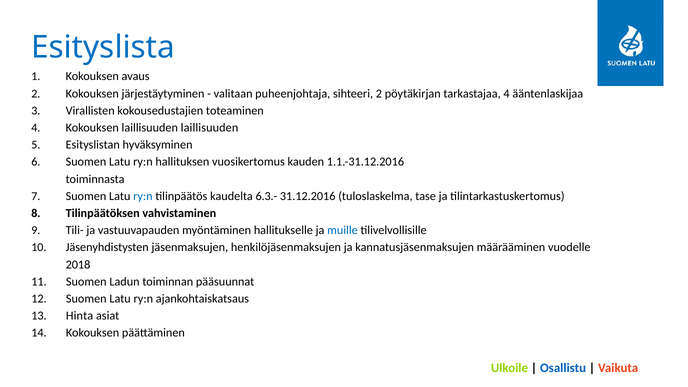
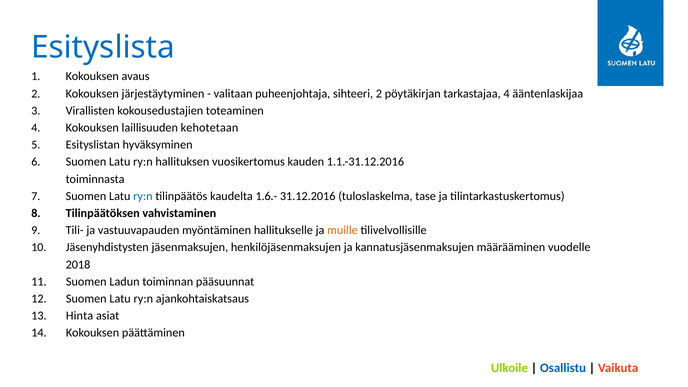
laillisuuden laillisuuden: laillisuuden -> kehotetaan
6.3.-: 6.3.- -> 1.6.-
muille colour: blue -> orange
